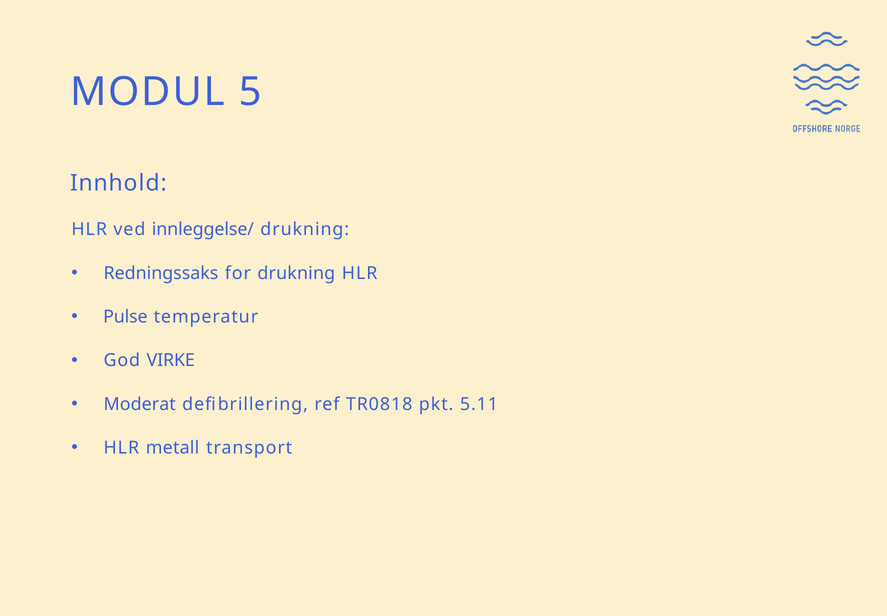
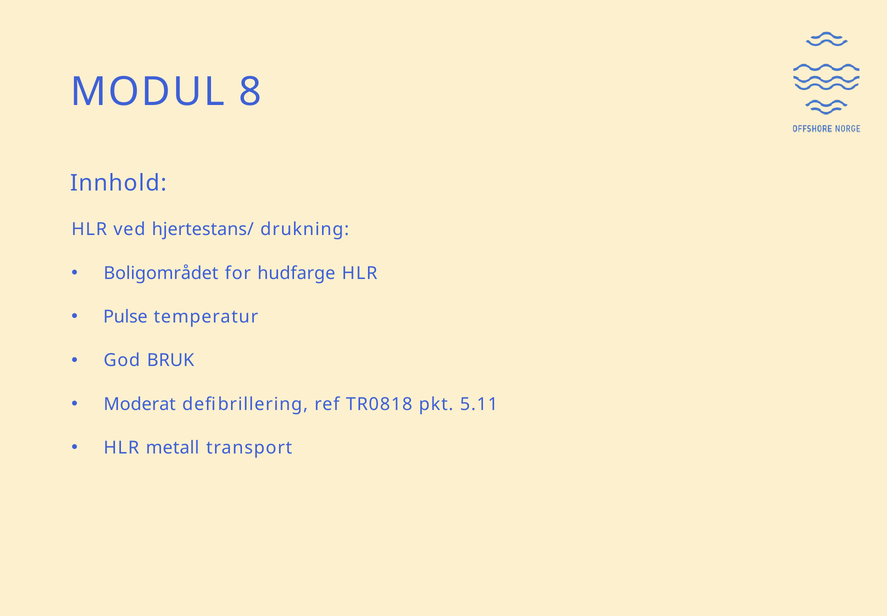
5: 5 -> 8
innleggelse/: innleggelse/ -> hjertestans/
Redningssaks: Redningssaks -> Boligområdet
for drukning: drukning -> hudfarge
VIRKE: VIRKE -> BRUK
